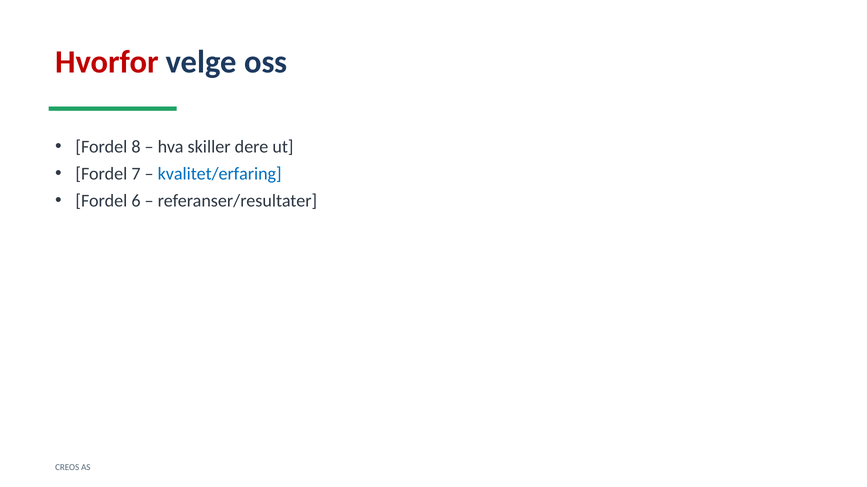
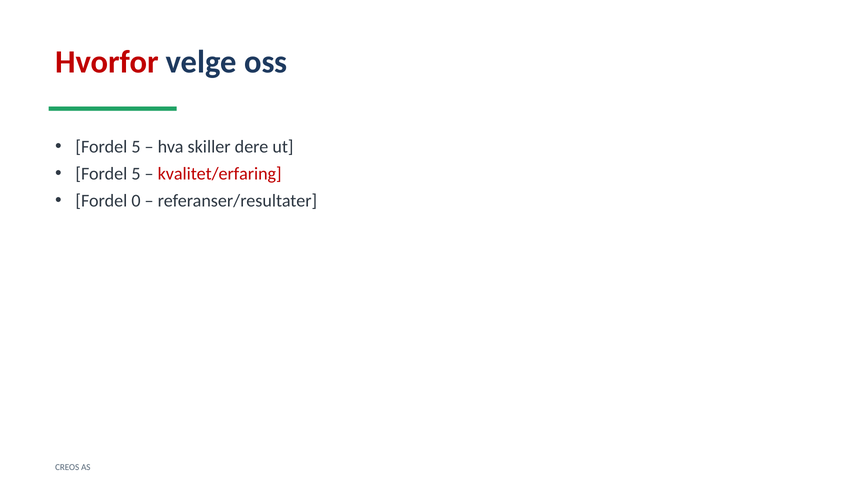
8 at (136, 147): 8 -> 5
7 at (136, 174): 7 -> 5
kvalitet/erfaring colour: blue -> red
6: 6 -> 0
